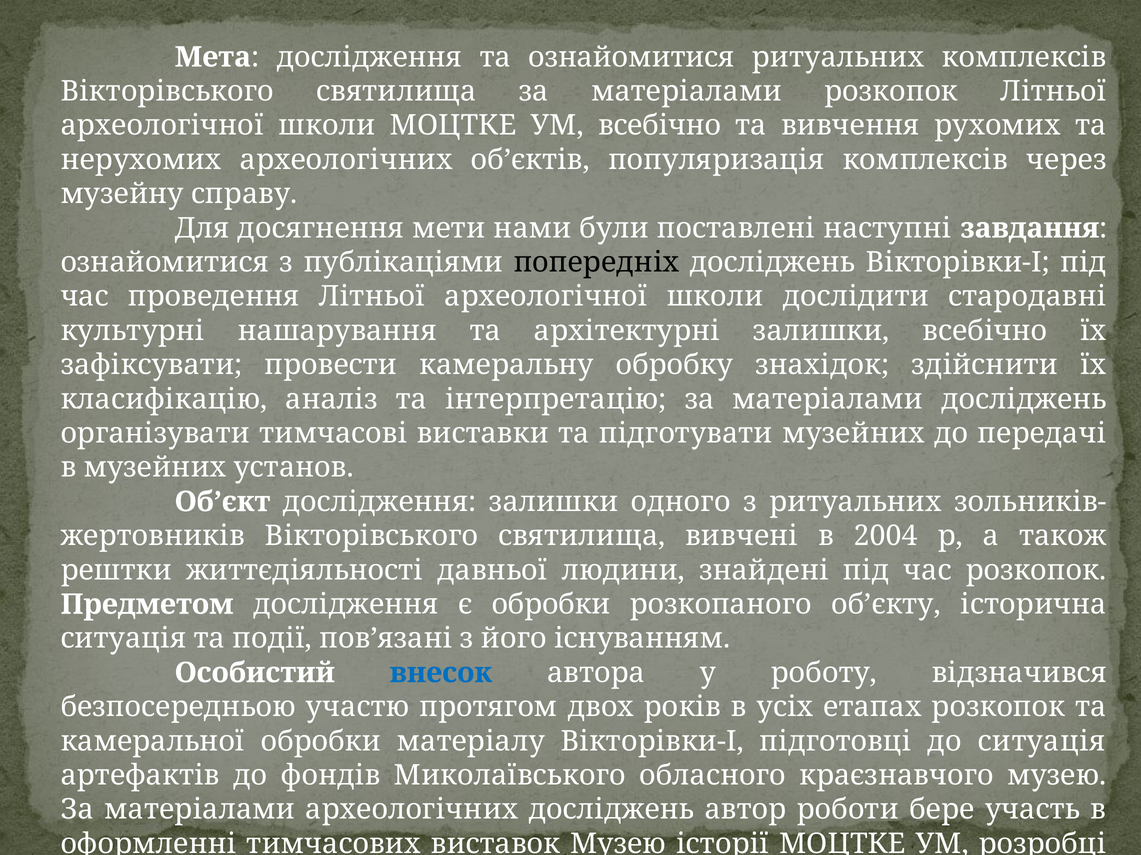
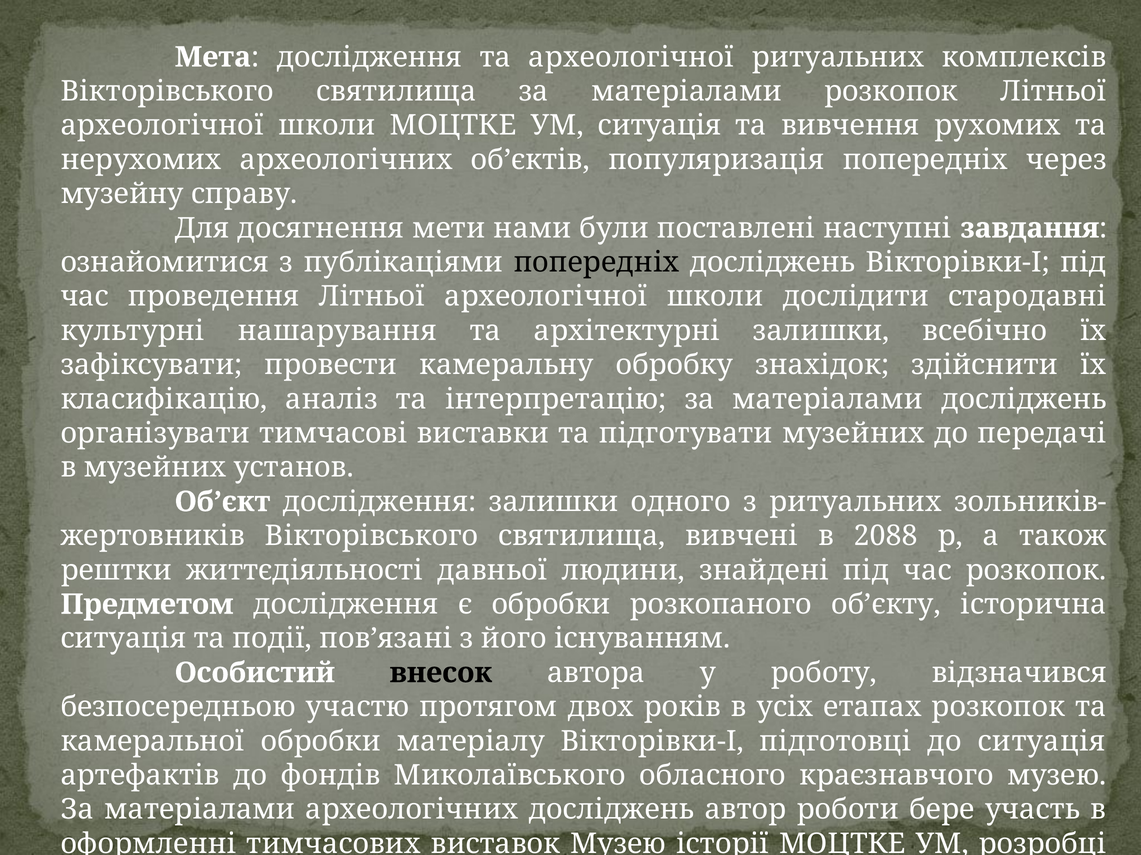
та ознайомитися: ознайомитися -> археологічної
УМ всебічно: всебічно -> ситуація
популяризація комплексів: комплексів -> попередніх
2004: 2004 -> 2088
внесок colour: blue -> black
